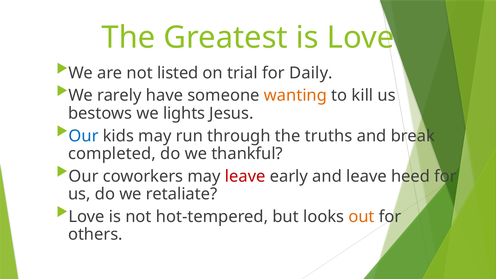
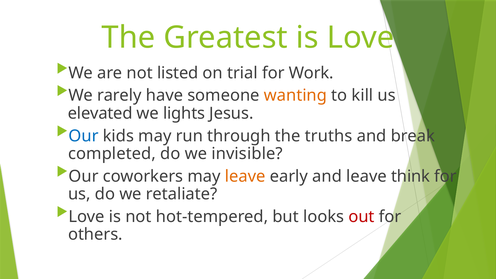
Daily: Daily -> Work
bestows: bestows -> elevated
thankful: thankful -> invisible
leave at (245, 176) colour: red -> orange
heed: heed -> think
out colour: orange -> red
